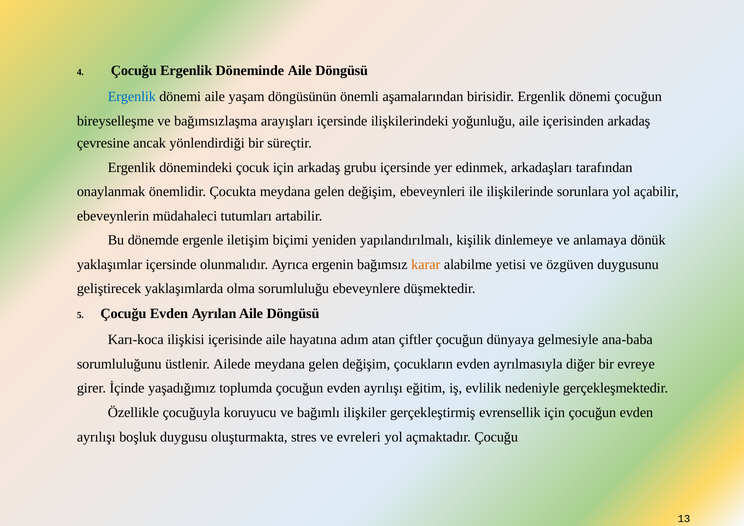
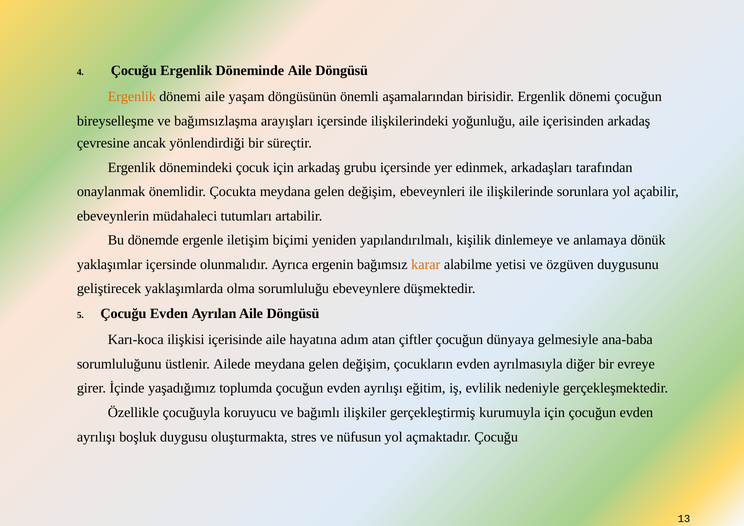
Ergenlik at (132, 97) colour: blue -> orange
evrensellik: evrensellik -> kurumuyla
evreleri: evreleri -> nüfusun
